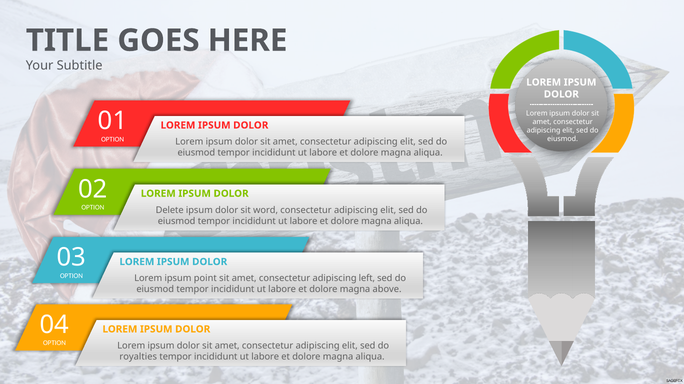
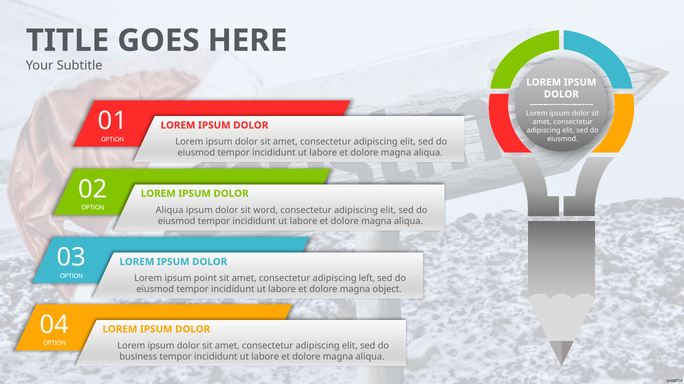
Delete at (170, 210): Delete -> Aliqua
above: above -> object
royalties: royalties -> business
